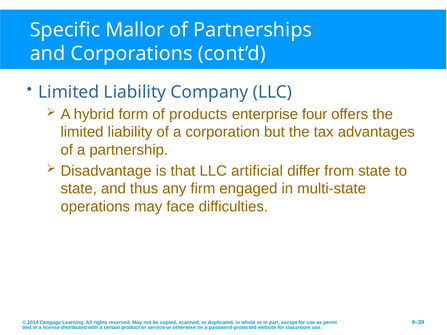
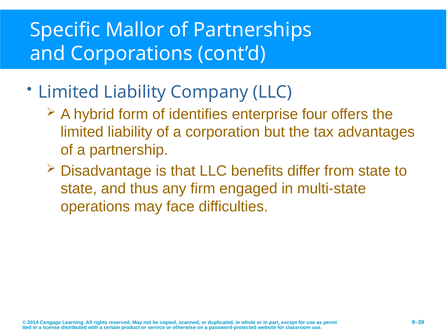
products: products -> identifies
artificial: artificial -> benefits
